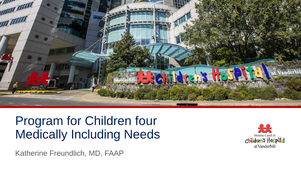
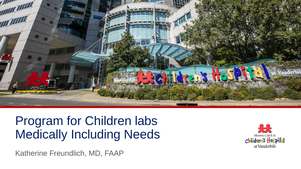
four: four -> labs
